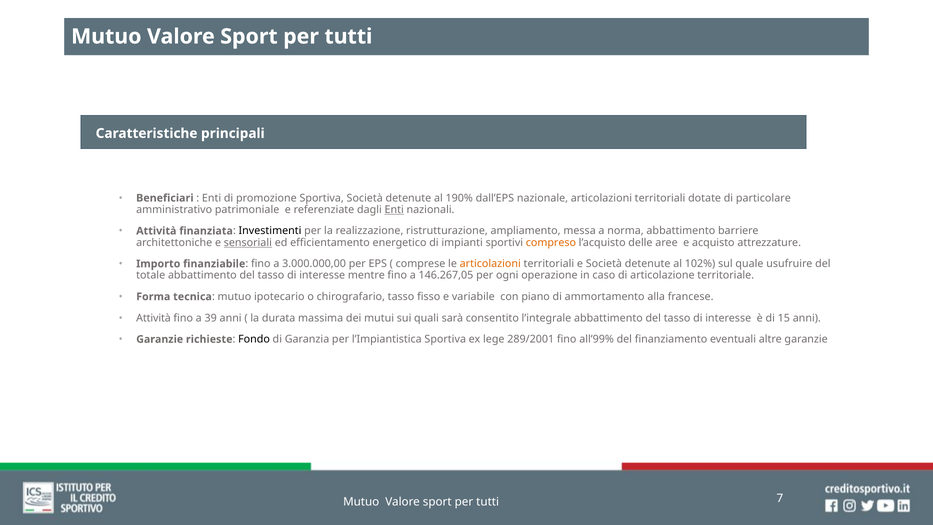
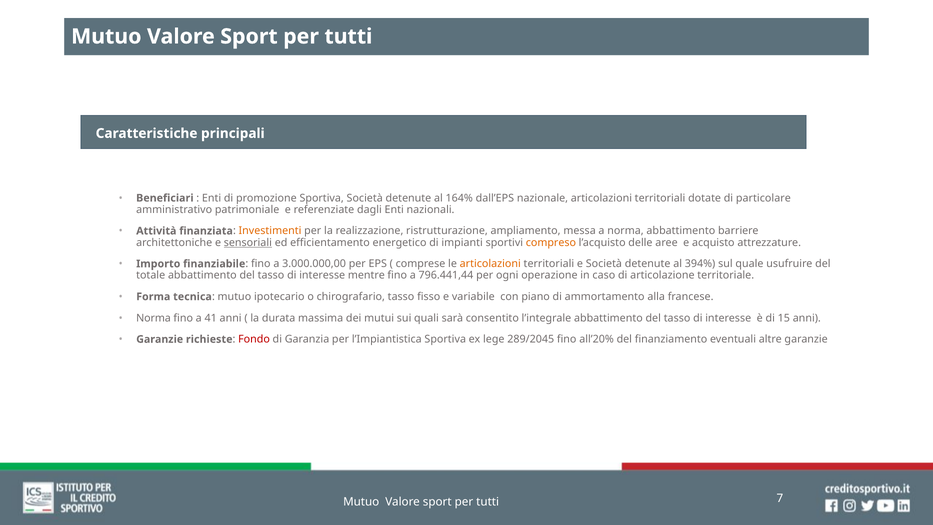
190%: 190% -> 164%
Enti at (394, 210) underline: present -> none
Investimenti colour: black -> orange
102%: 102% -> 394%
146.267,05: 146.267,05 -> 796.441,44
Attività at (153, 318): Attività -> Norma
39: 39 -> 41
Fondo colour: black -> red
289/2001: 289/2001 -> 289/2045
all’99%: all’99% -> all’20%
